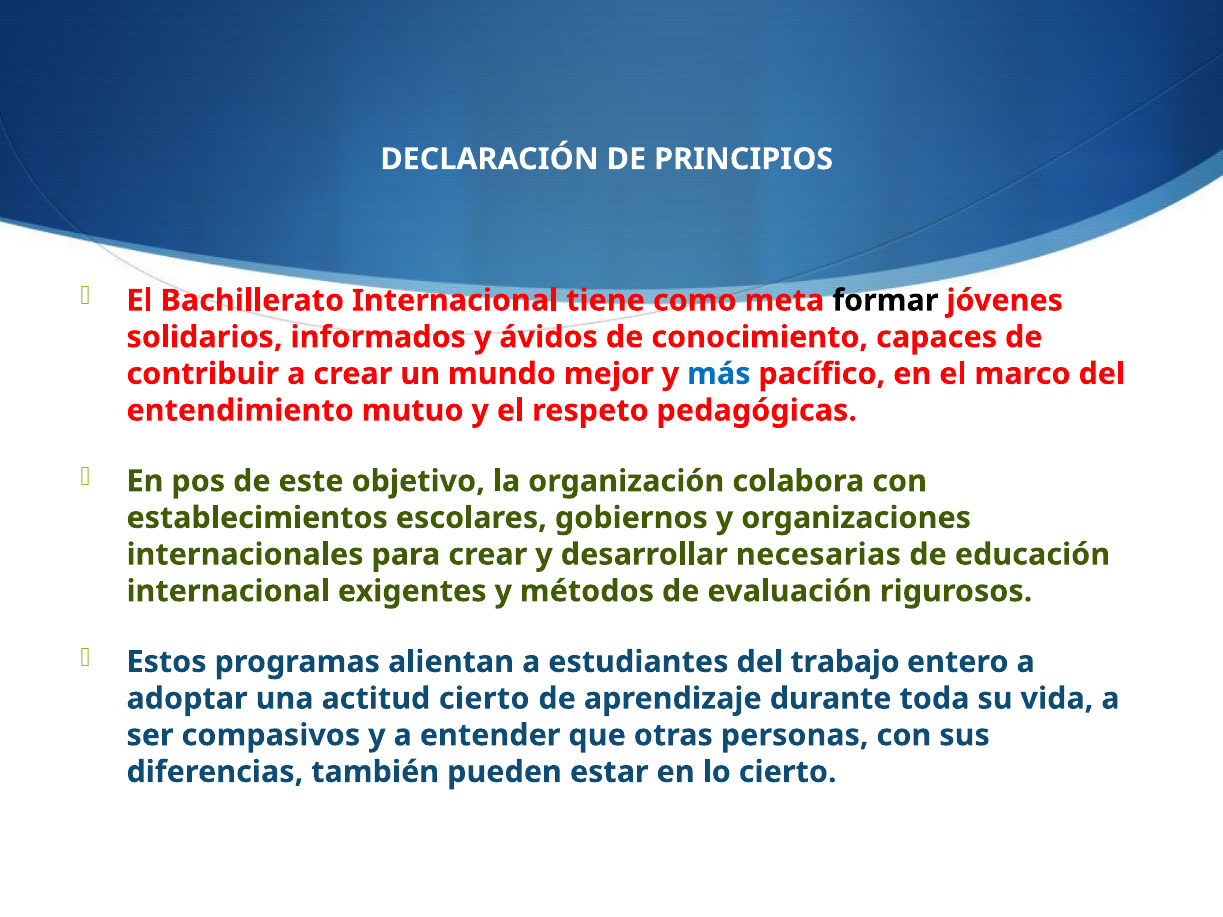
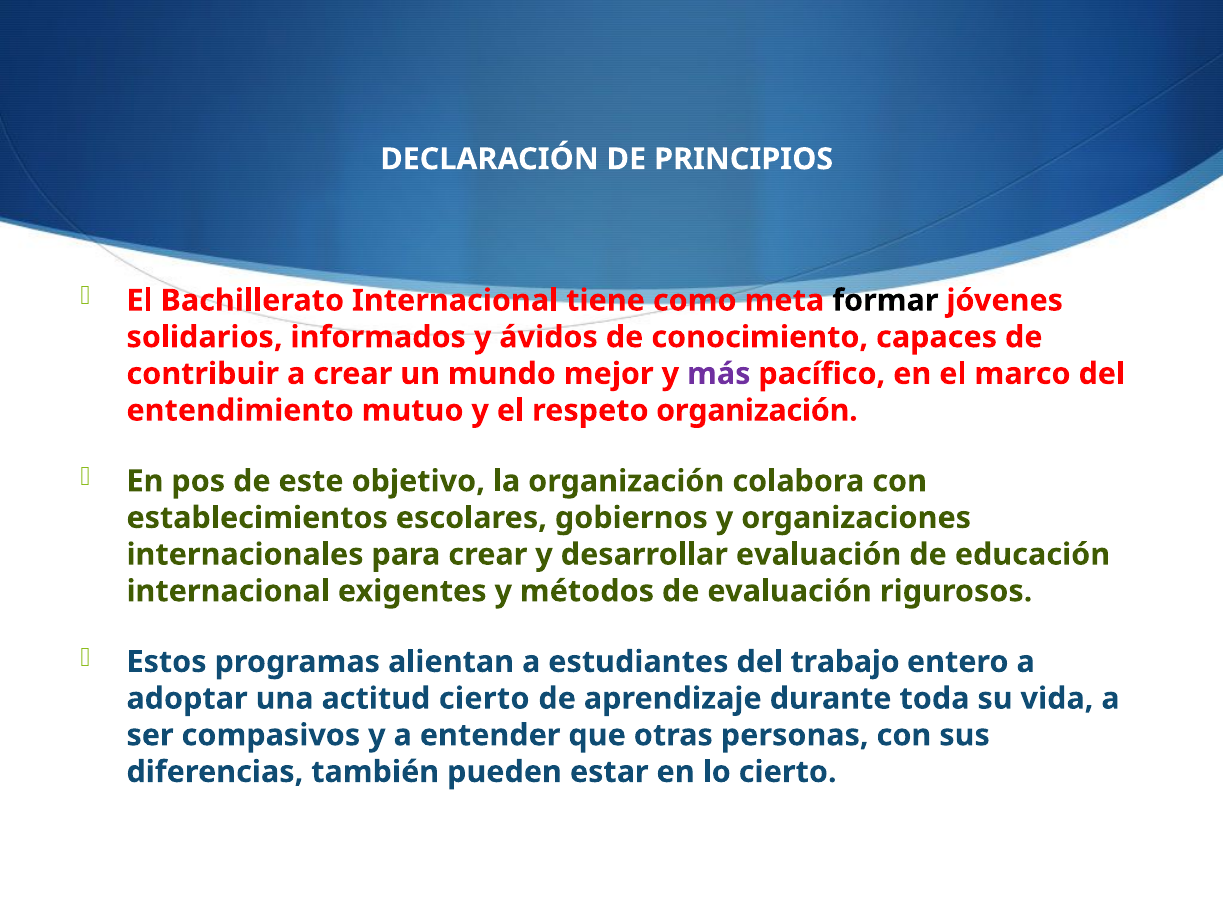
más colour: blue -> purple
respeto pedagógicas: pedagógicas -> organización
desarrollar necesarias: necesarias -> evaluación
